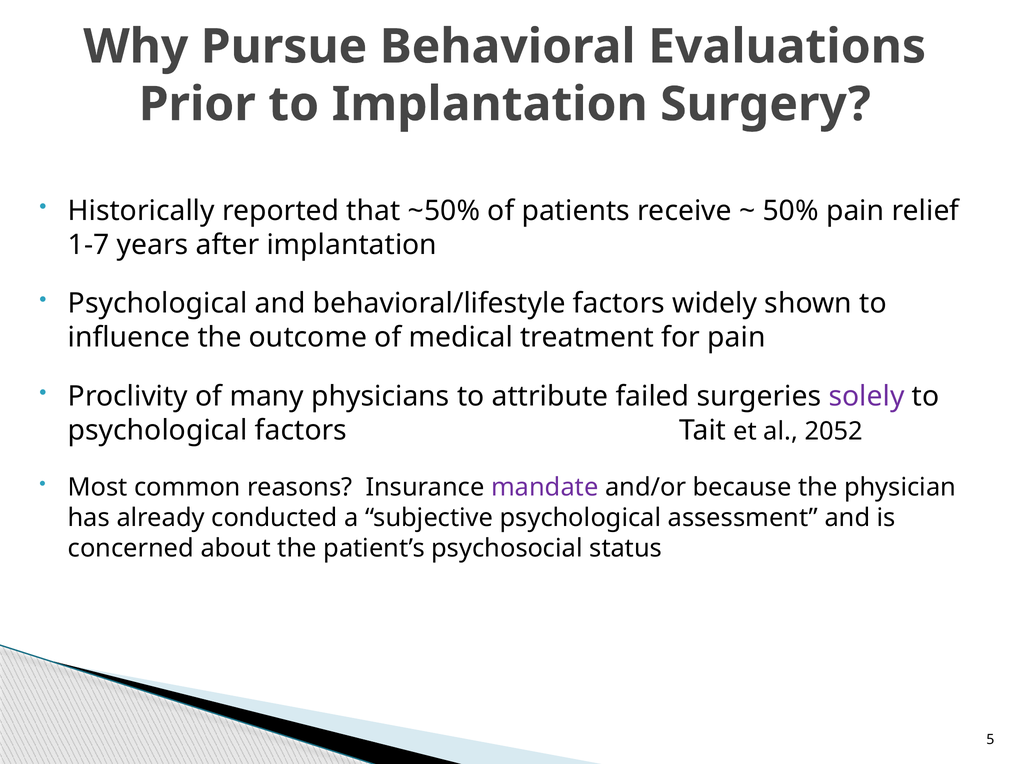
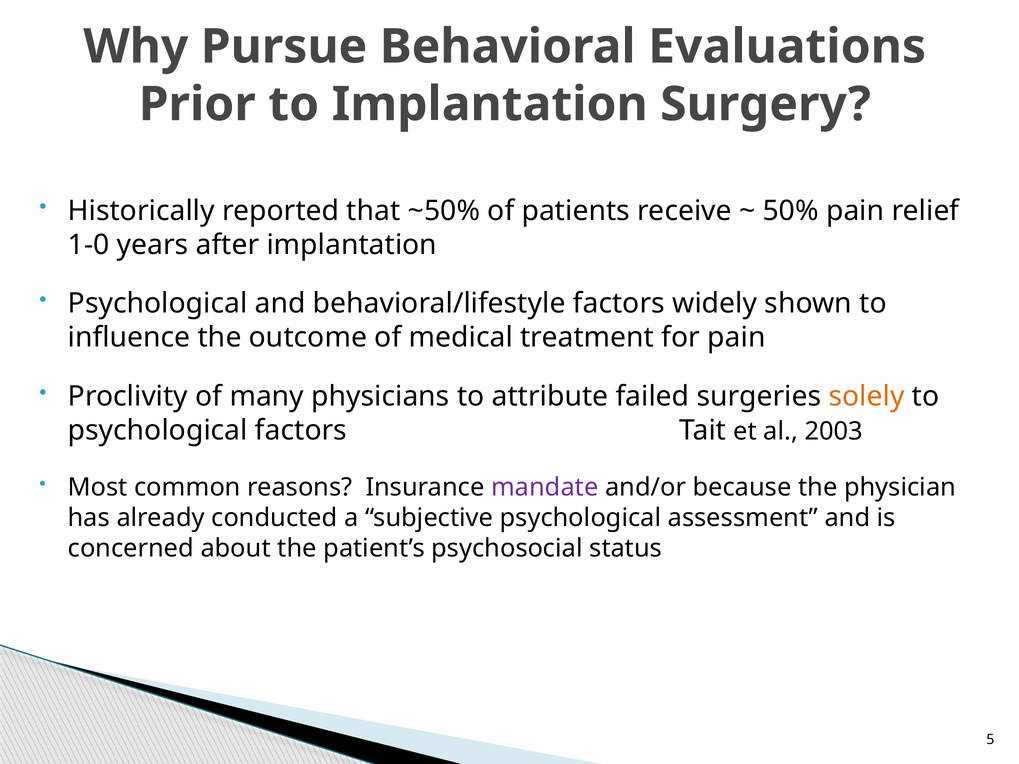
1-7: 1-7 -> 1-0
solely colour: purple -> orange
2052: 2052 -> 2003
